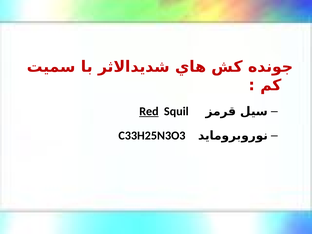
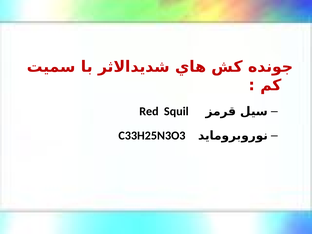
Red underline: present -> none
